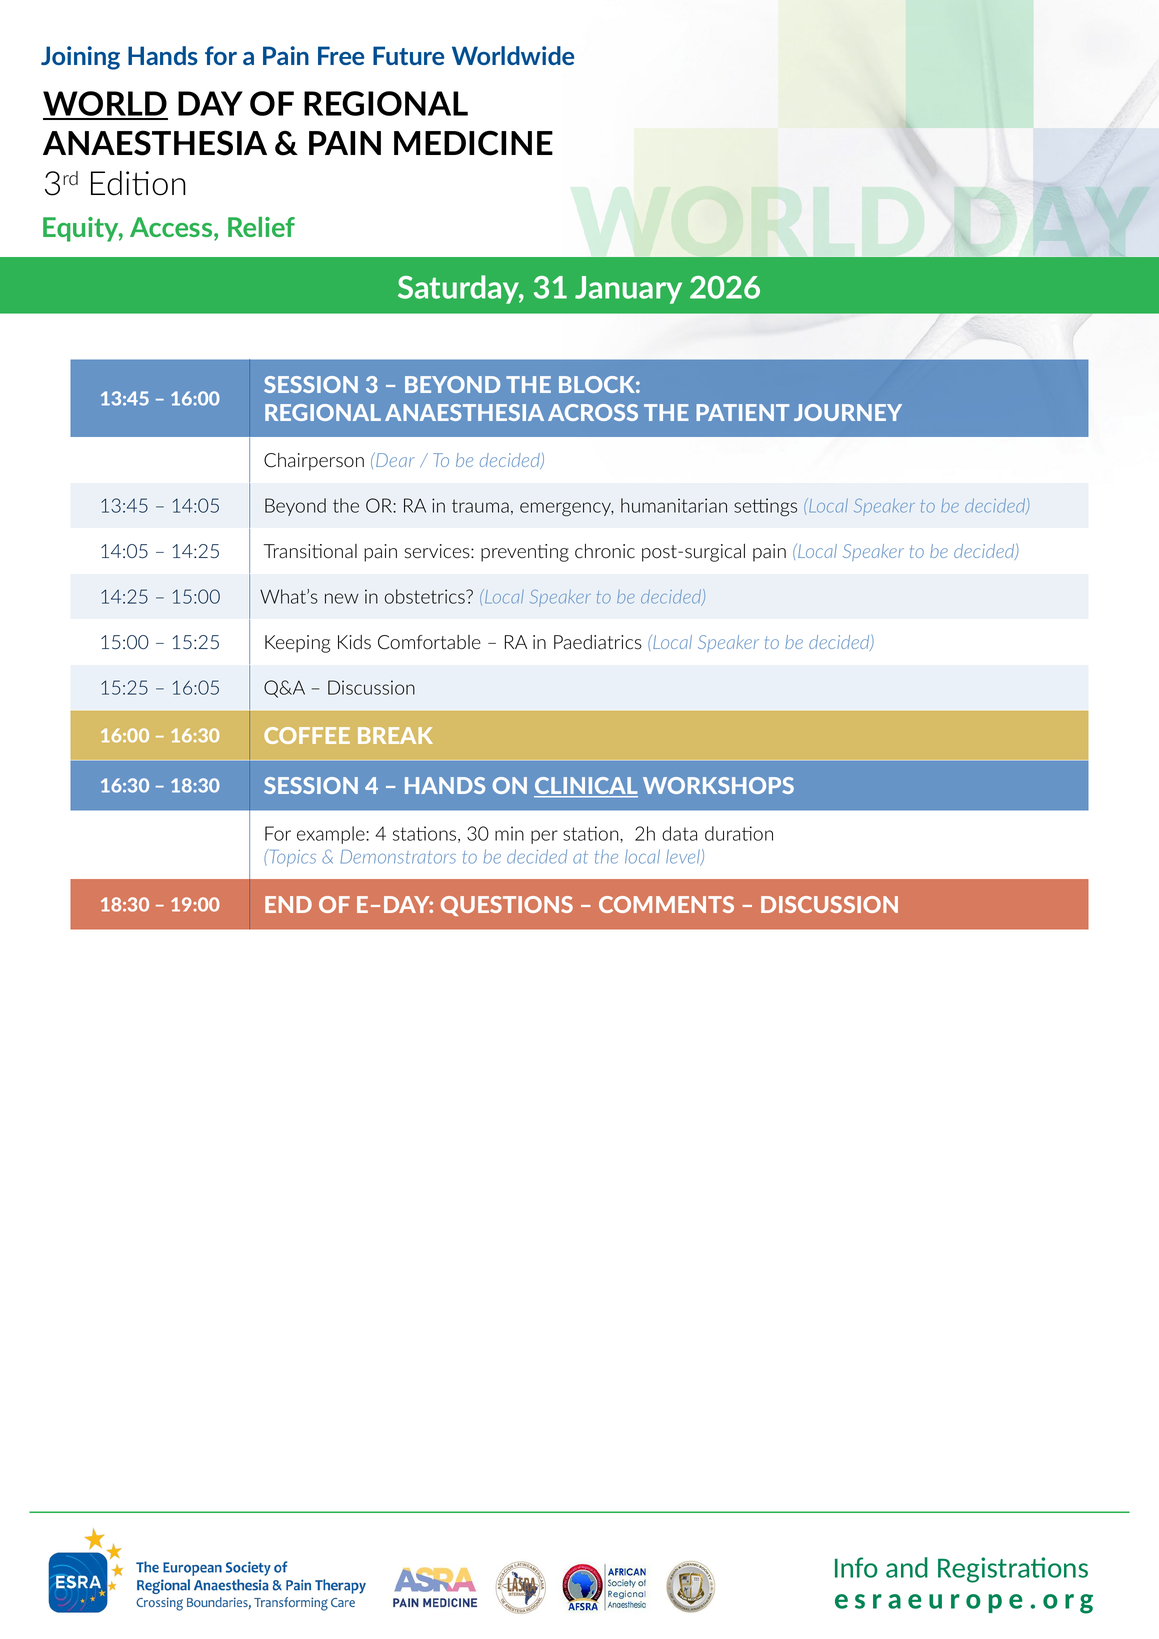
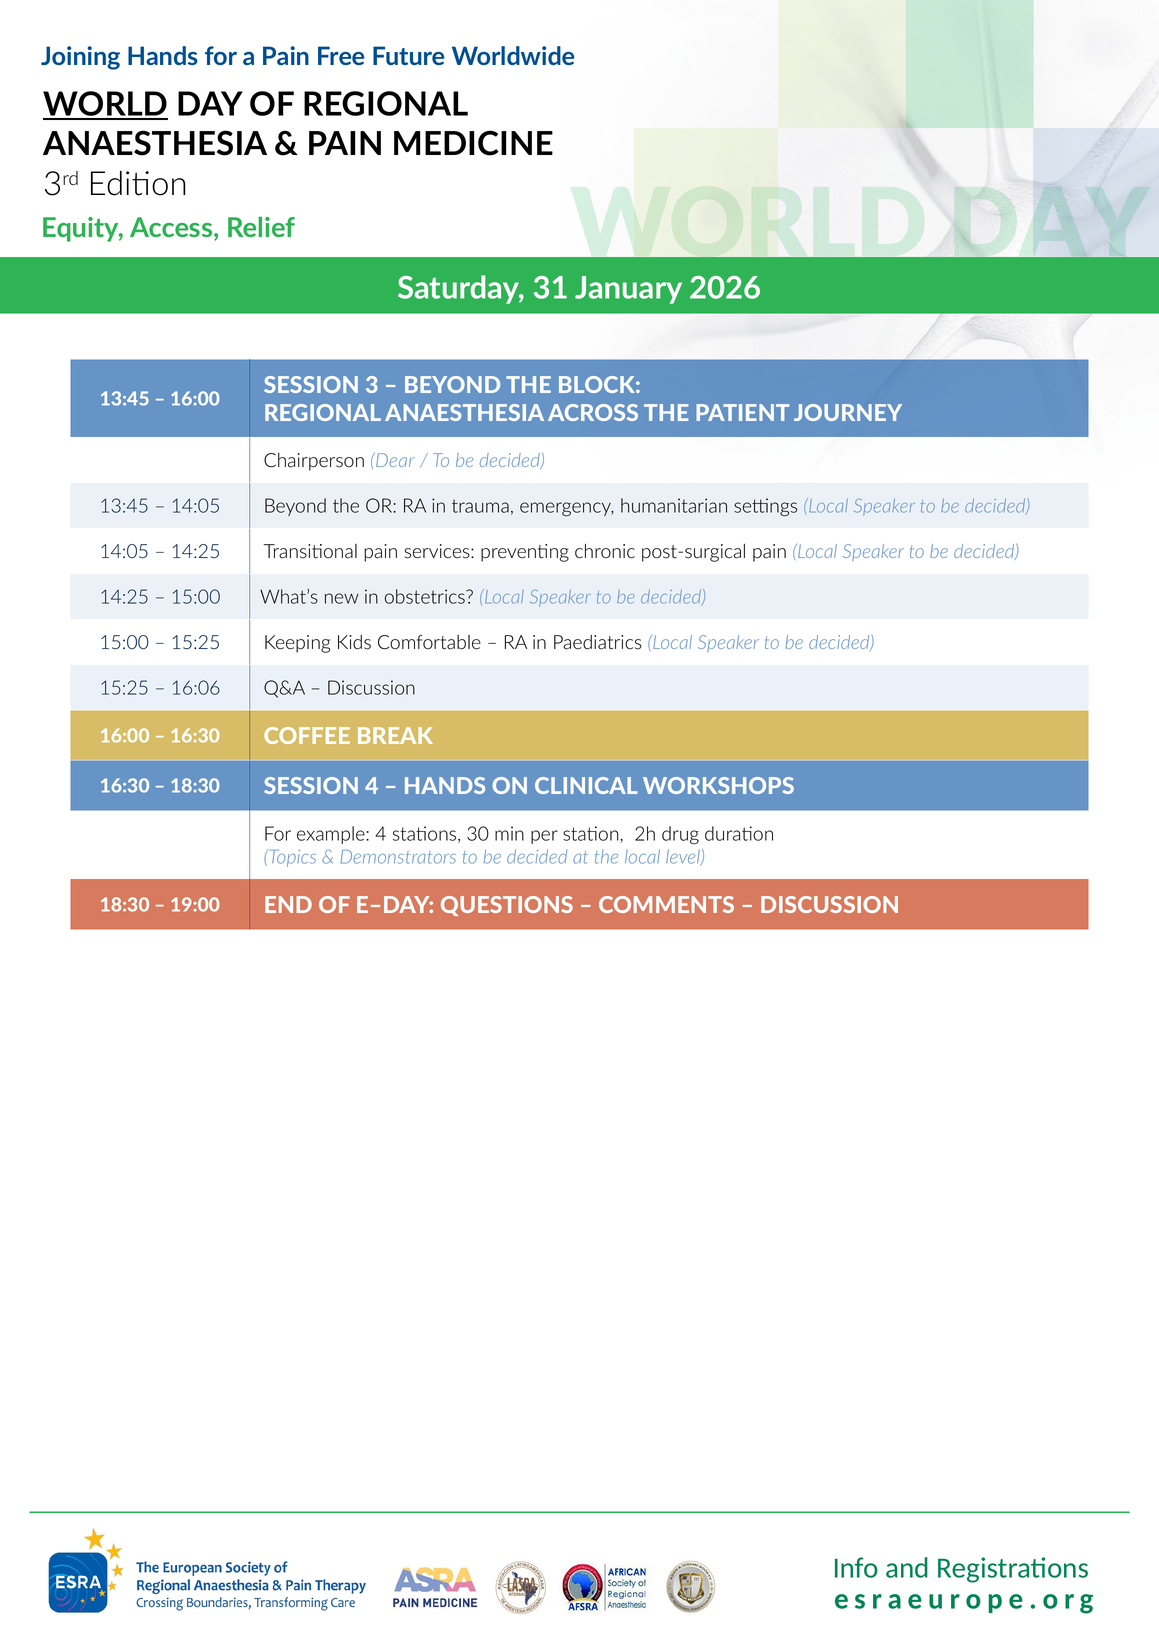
16:05: 16:05 -> 16:06
CLINICAL underline: present -> none
data: data -> drug
